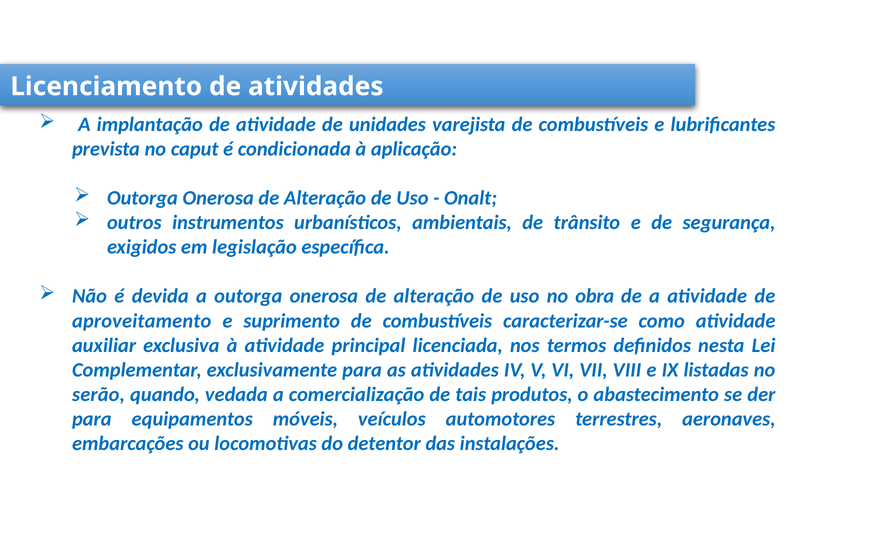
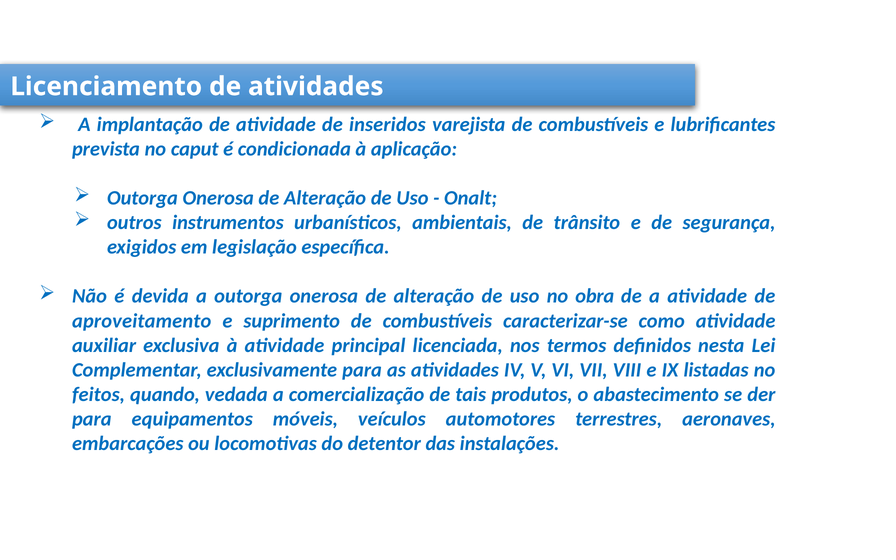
unidades: unidades -> inseridos
serão: serão -> feitos
